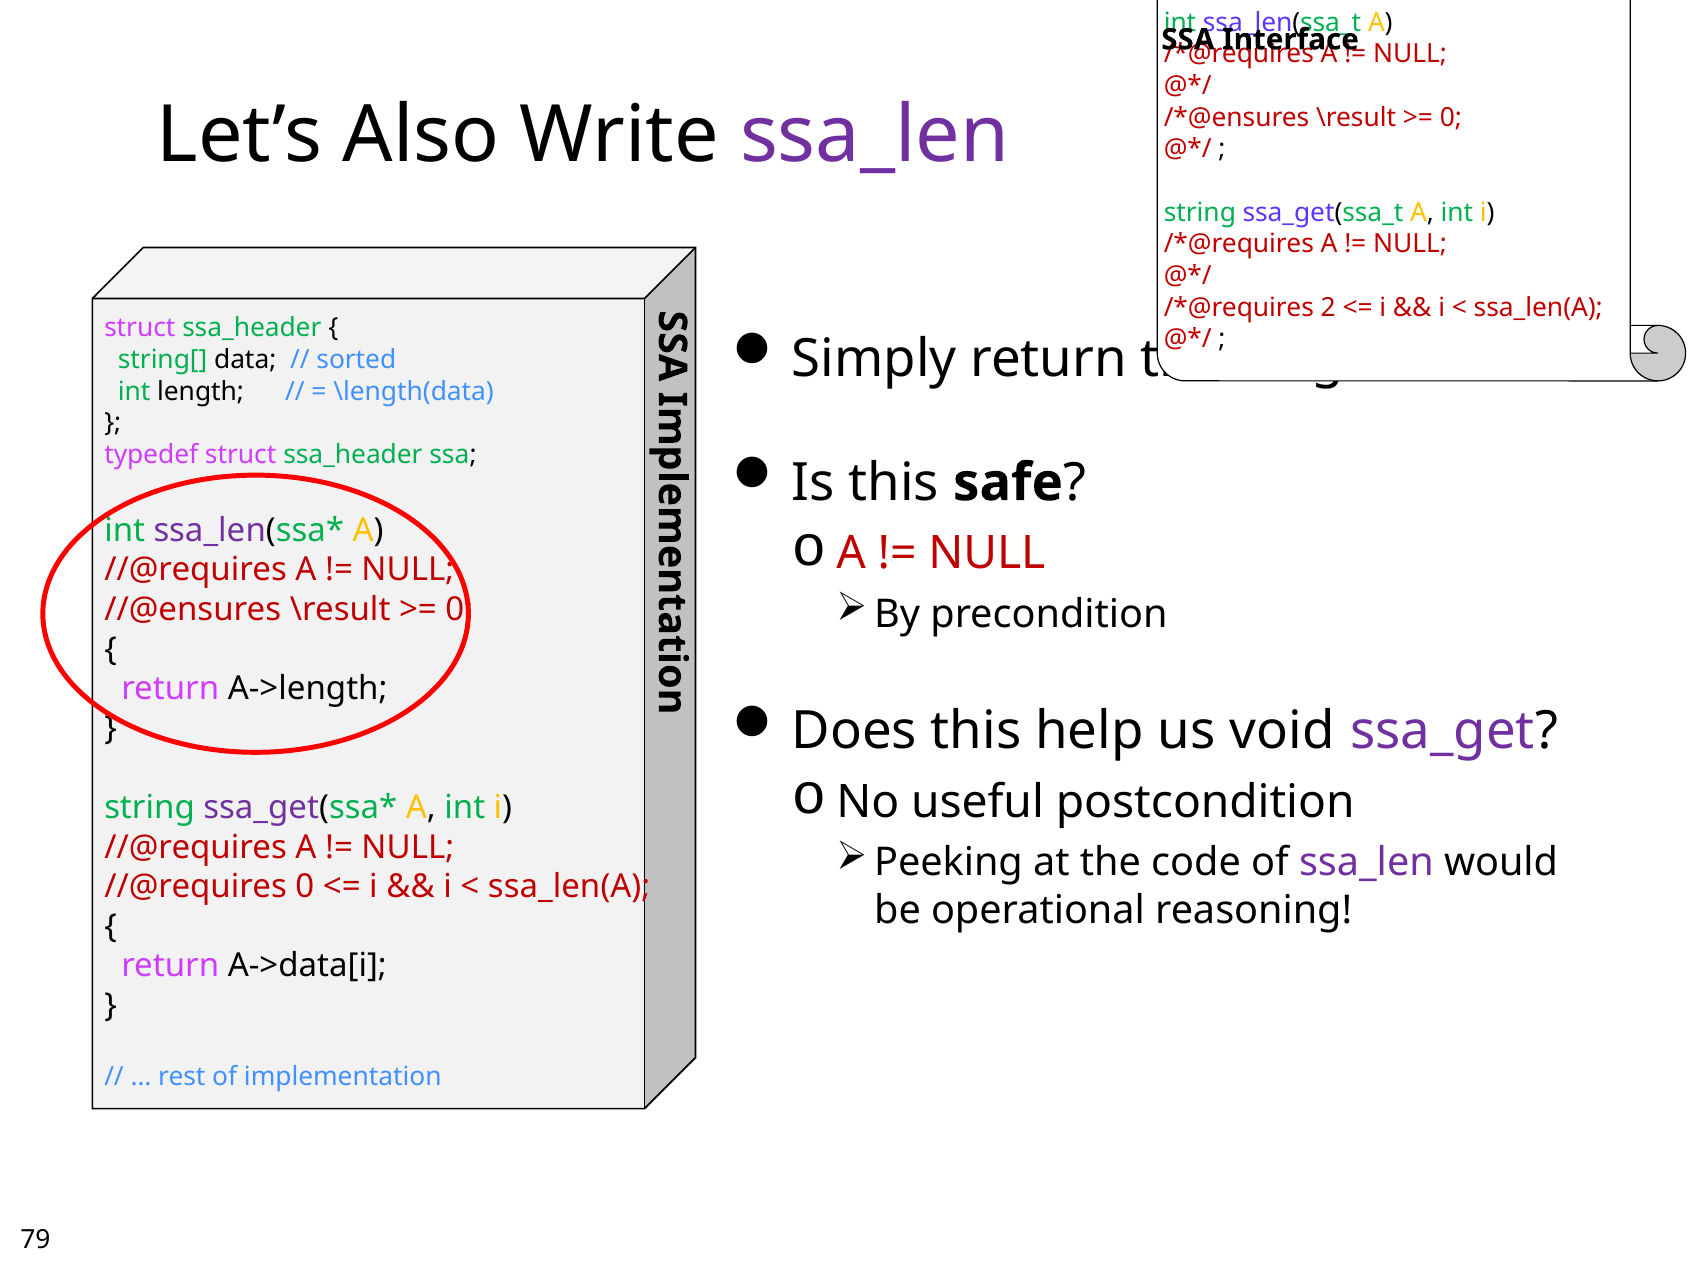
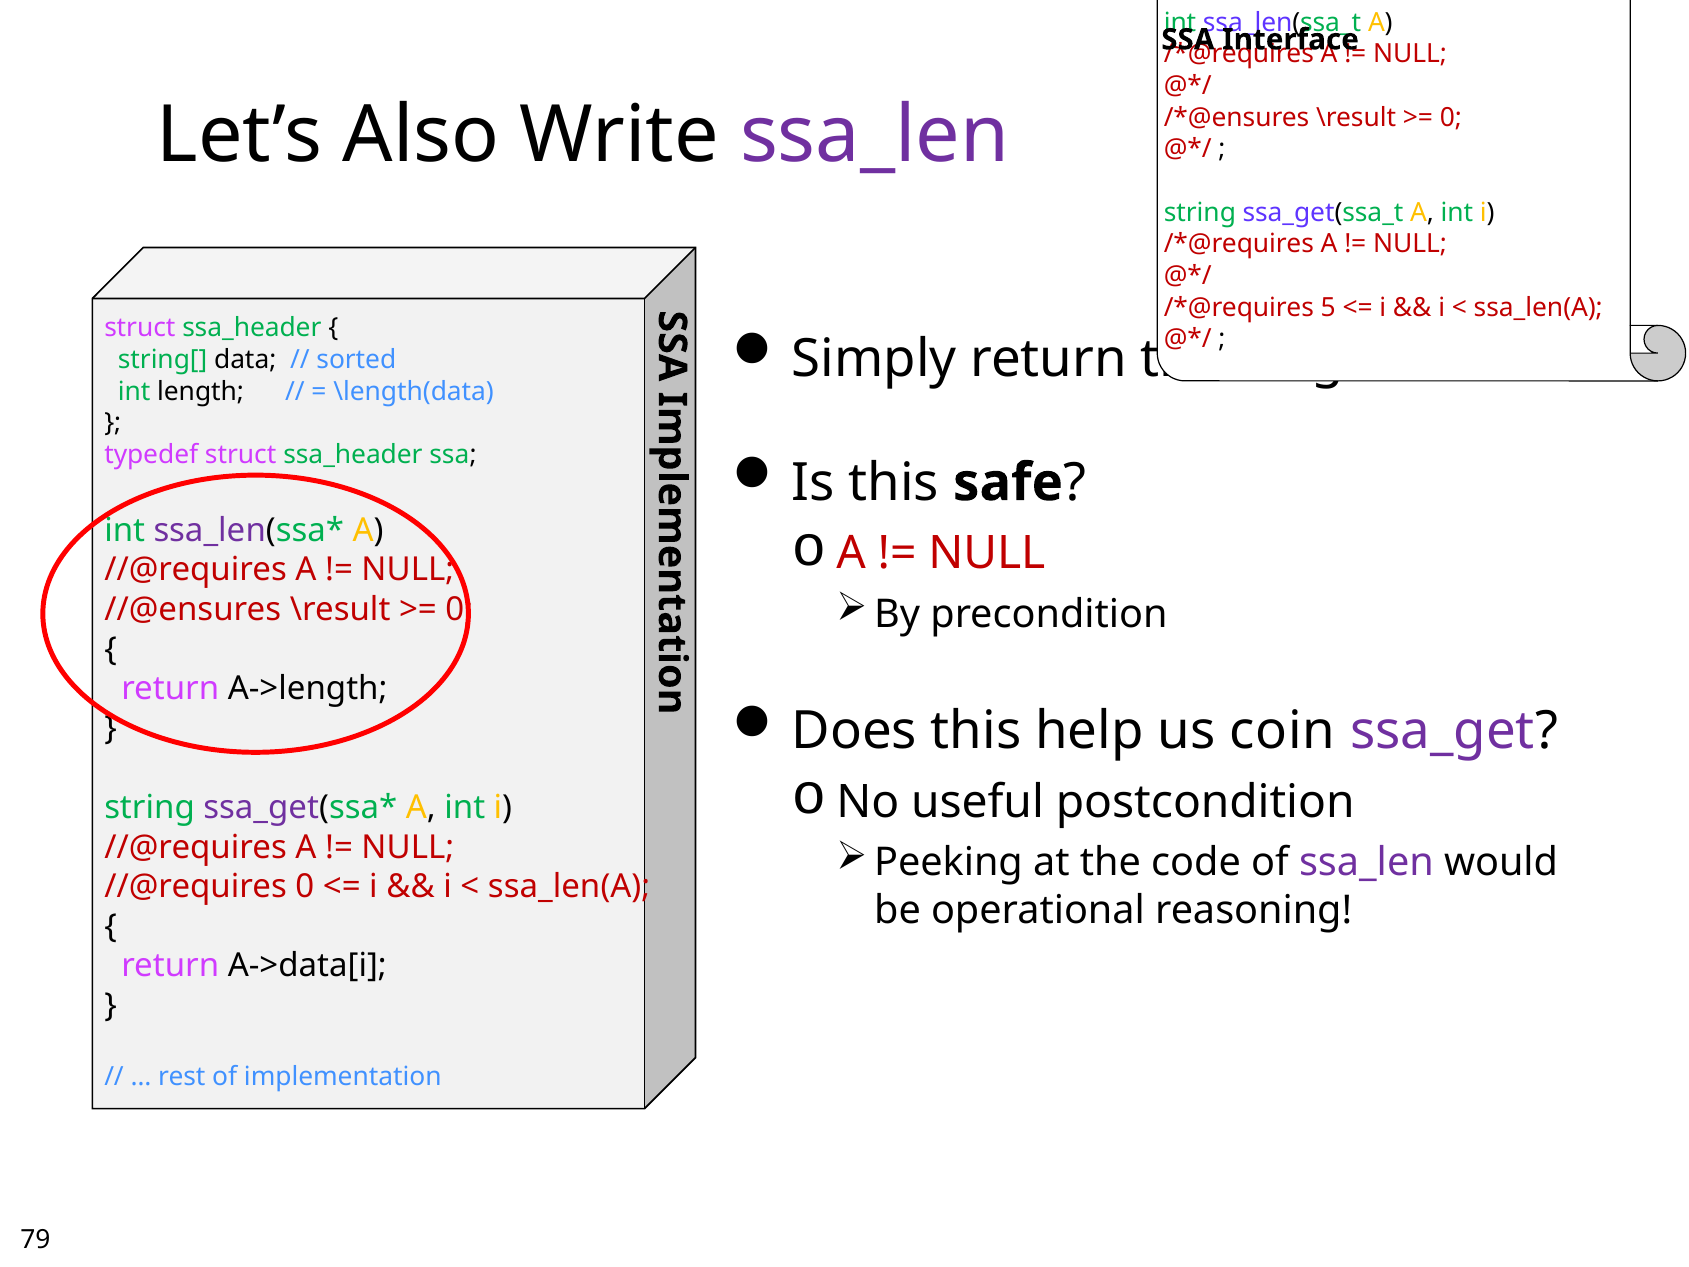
2: 2 -> 5
void: void -> coin
